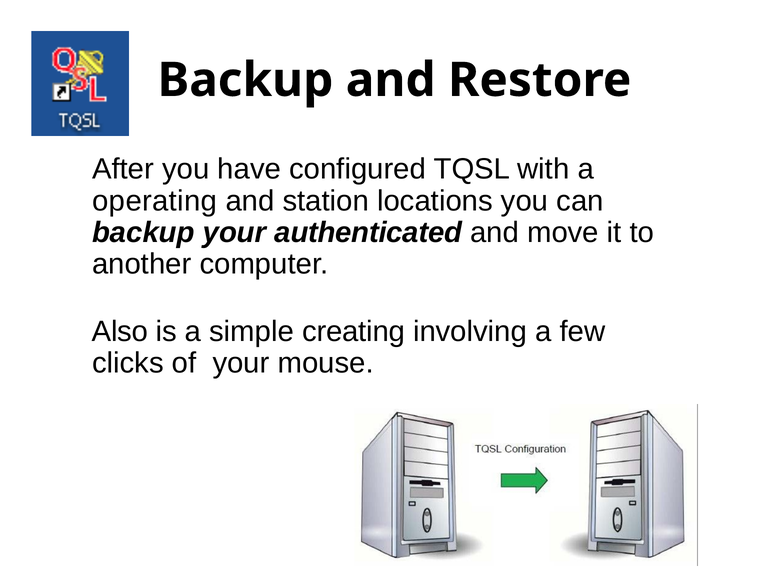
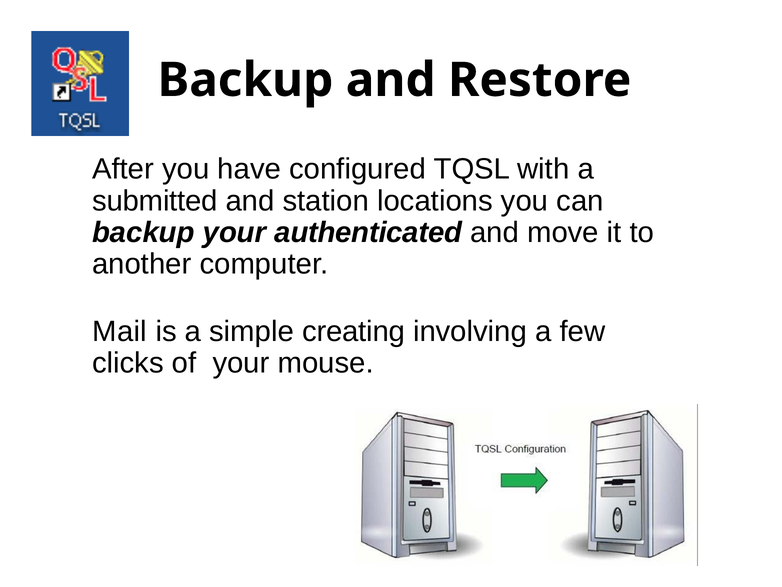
operating: operating -> submitted
Also: Also -> Mail
